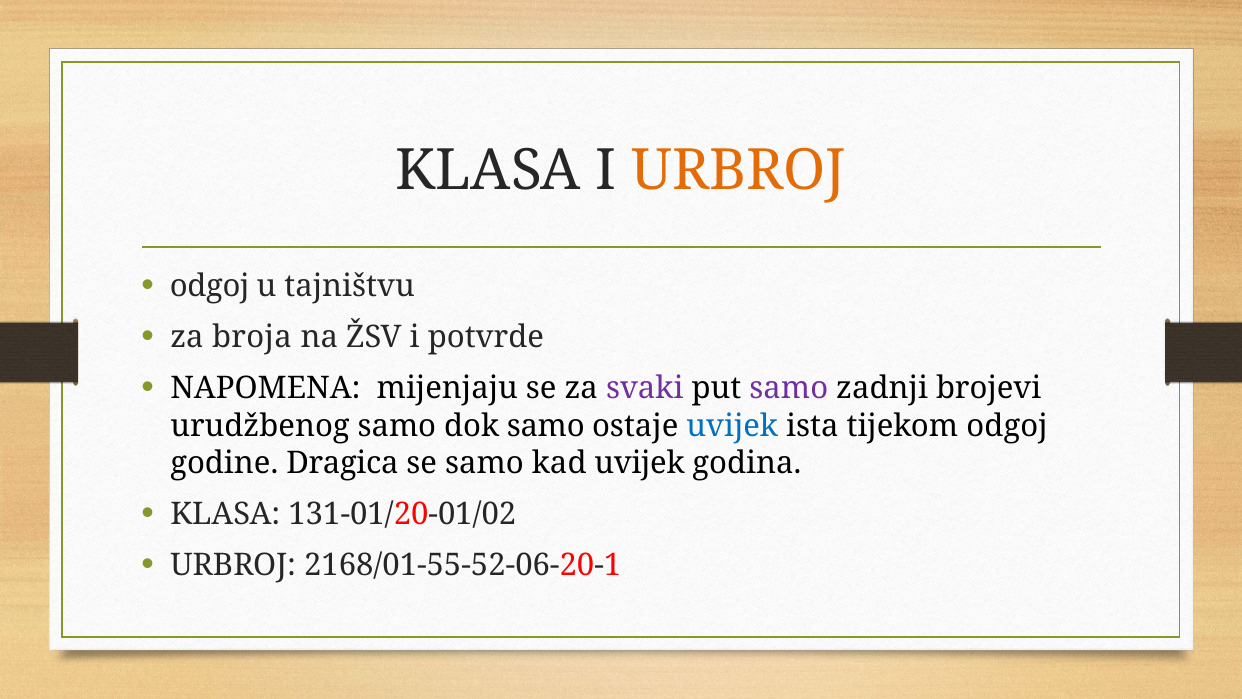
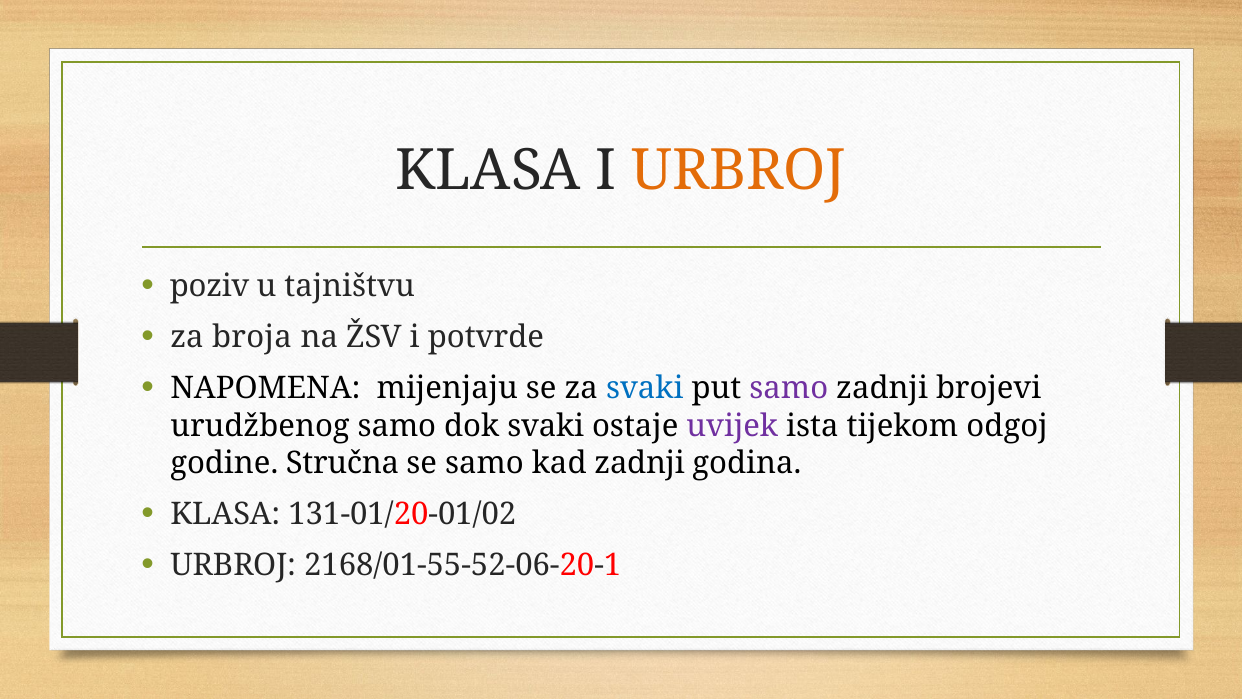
odgoj at (210, 286): odgoj -> poziv
svaki at (645, 388) colour: purple -> blue
dok samo: samo -> svaki
uvijek at (732, 426) colour: blue -> purple
Dragica: Dragica -> Stručna
kad uvijek: uvijek -> zadnji
